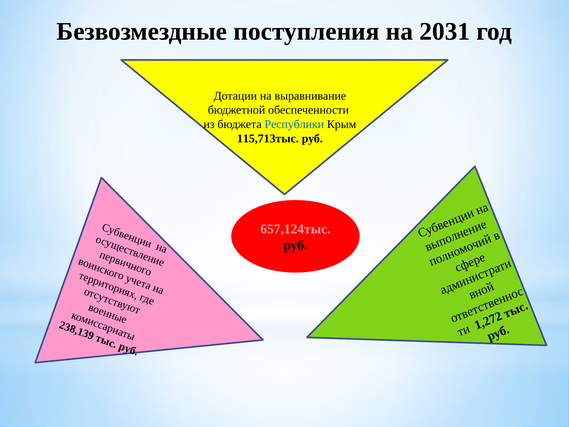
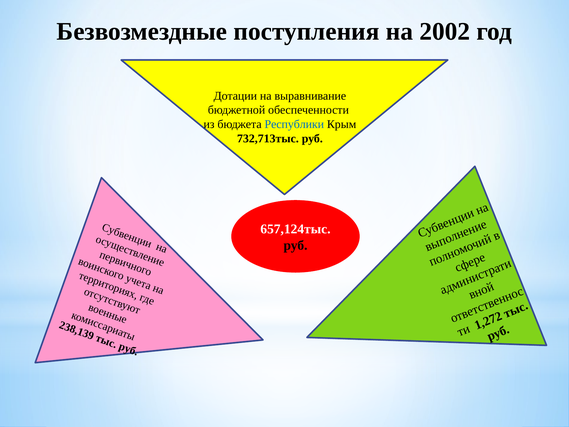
2031: 2031 -> 2002
115,713тыс: 115,713тыс -> 732,713тыс
657,124тыс colour: pink -> white
